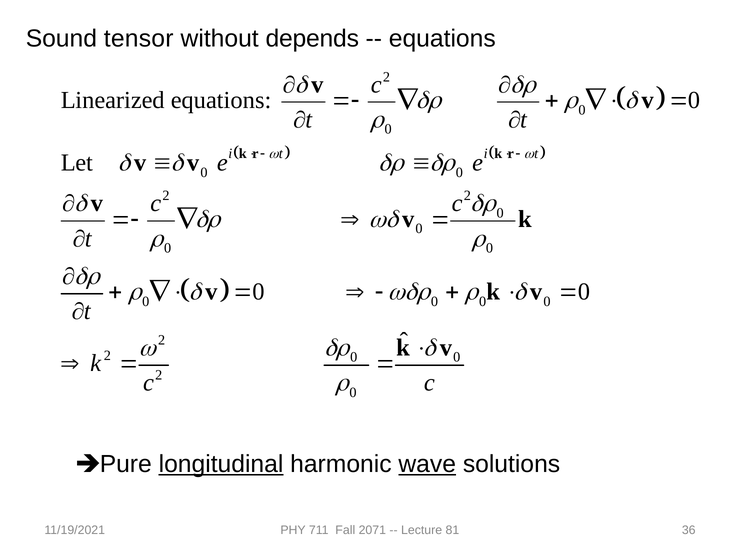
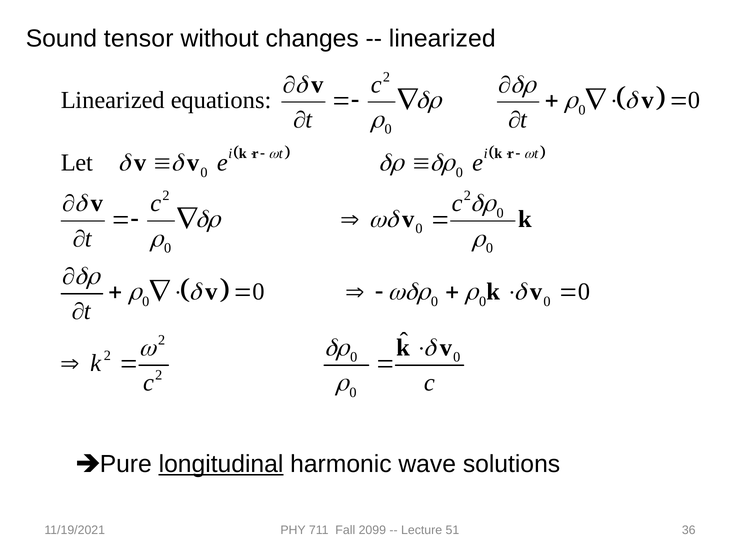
depends: depends -> changes
equations at (442, 39): equations -> linearized
wave underline: present -> none
2071: 2071 -> 2099
81: 81 -> 51
